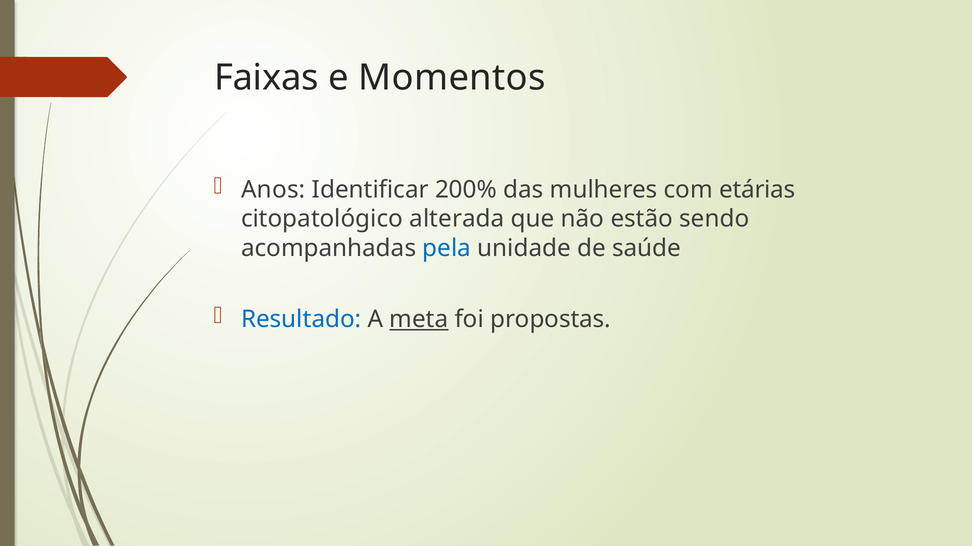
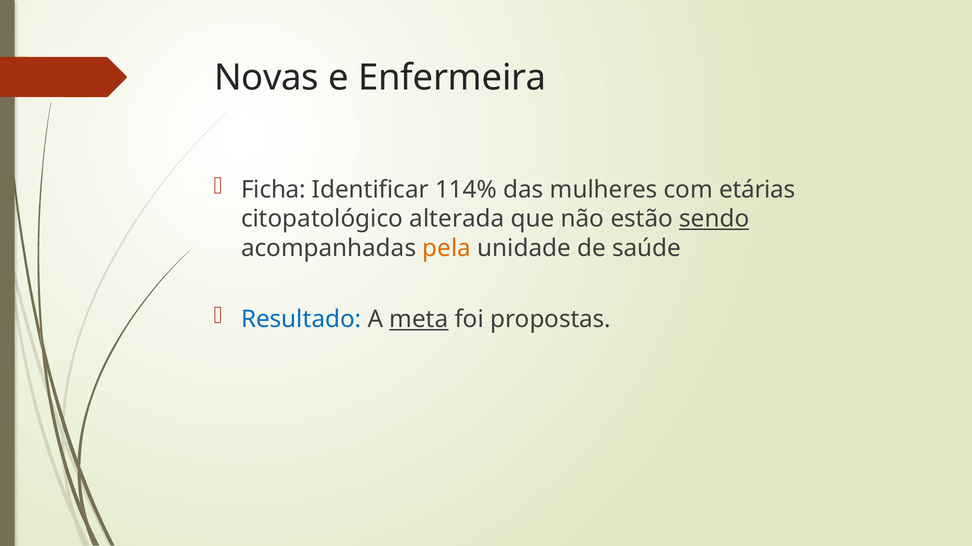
Faixas: Faixas -> Novas
Momentos: Momentos -> Enfermeira
Anos: Anos -> Ficha
200%: 200% -> 114%
sendo underline: none -> present
pela colour: blue -> orange
